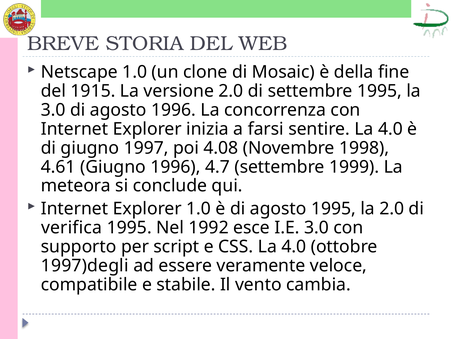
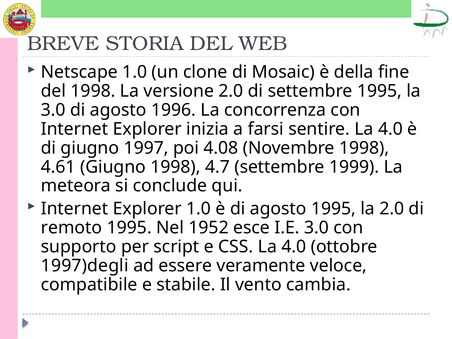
del 1915: 1915 -> 1998
Giugno 1996: 1996 -> 1998
verifica: verifica -> remoto
1992: 1992 -> 1952
